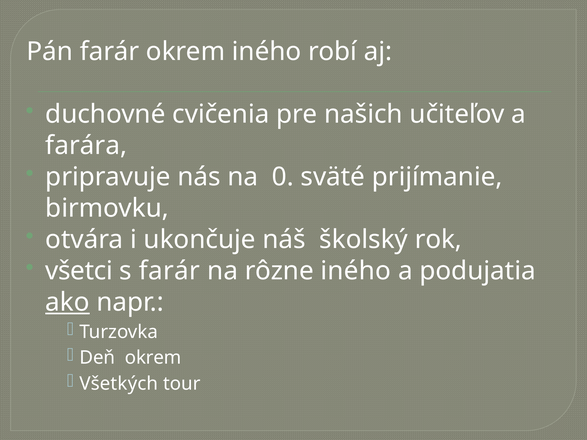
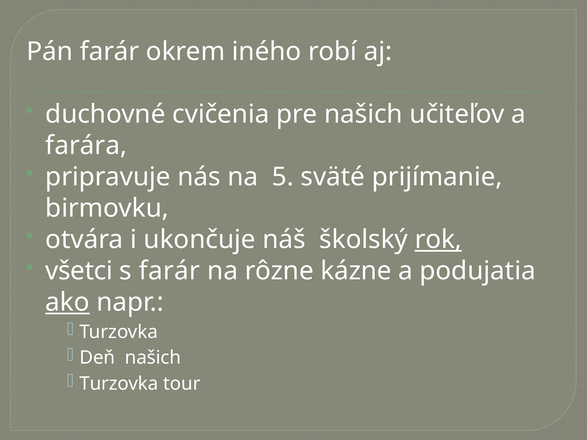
0: 0 -> 5
rok underline: none -> present
rôzne iného: iného -> kázne
Deň okrem: okrem -> našich
Všetkých at (119, 384): Všetkých -> Turzovka
